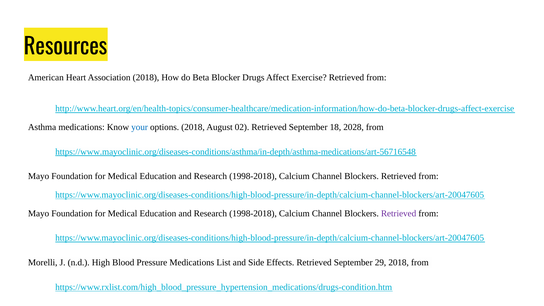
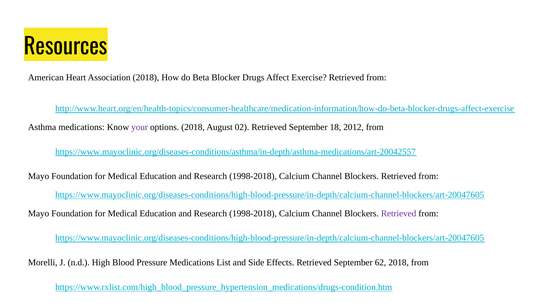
your colour: blue -> purple
2028: 2028 -> 2012
https://www.mayoclinic.org/diseases-conditions/asthma/in-depth/asthma-medications/art-56716548: https://www.mayoclinic.org/diseases-conditions/asthma/in-depth/asthma-medications/art-56716548 -> https://www.mayoclinic.org/diseases-conditions/asthma/in-depth/asthma-medications/art-20042557
29: 29 -> 62
